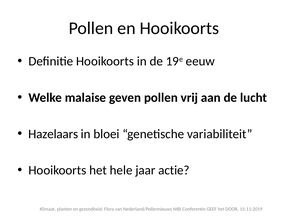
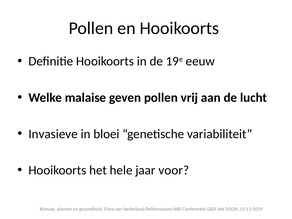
Hazelaars: Hazelaars -> Invasieve
actie: actie -> voor
